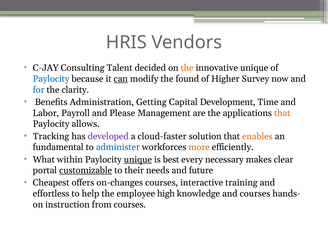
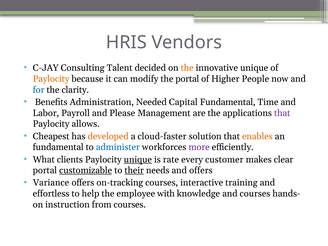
Paylocity at (51, 79) colour: blue -> orange
can underline: present -> none
the found: found -> portal
Survey: Survey -> People
Getting: Getting -> Needed
Capital Development: Development -> Fundamental
that at (282, 113) colour: orange -> purple
Tracking: Tracking -> Cheapest
developed colour: purple -> orange
more colour: orange -> purple
within: within -> clients
best: best -> rate
necessary: necessary -> customer
their underline: none -> present
and future: future -> offers
Cheapest: Cheapest -> Variance
on-changes: on-changes -> on-tracking
high: high -> with
